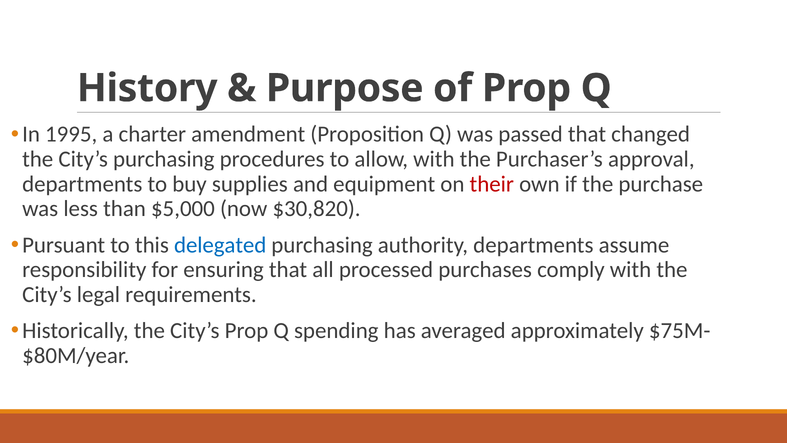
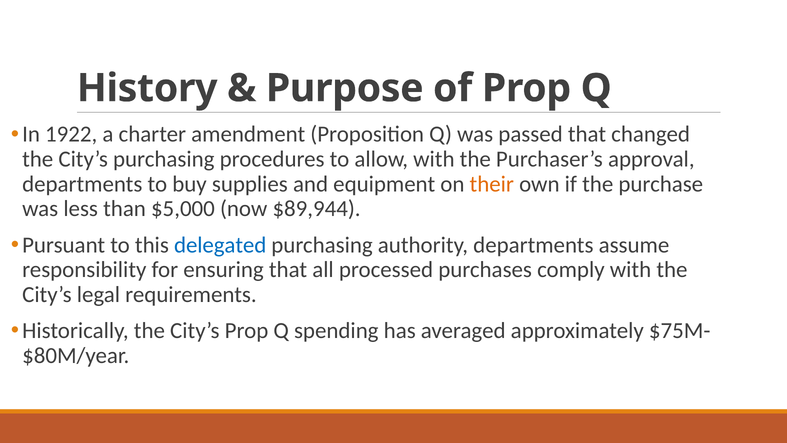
1995: 1995 -> 1922
their colour: red -> orange
$30,820: $30,820 -> $89,944
